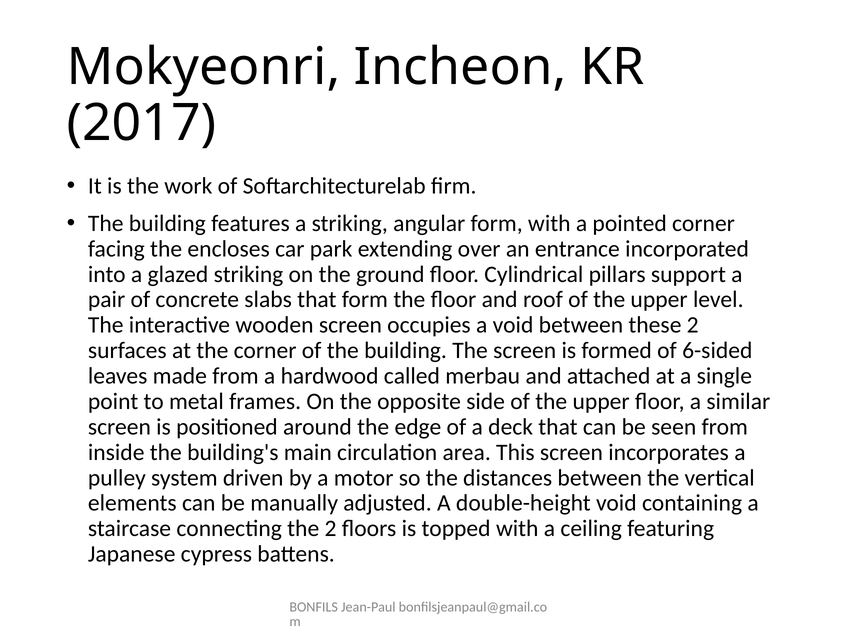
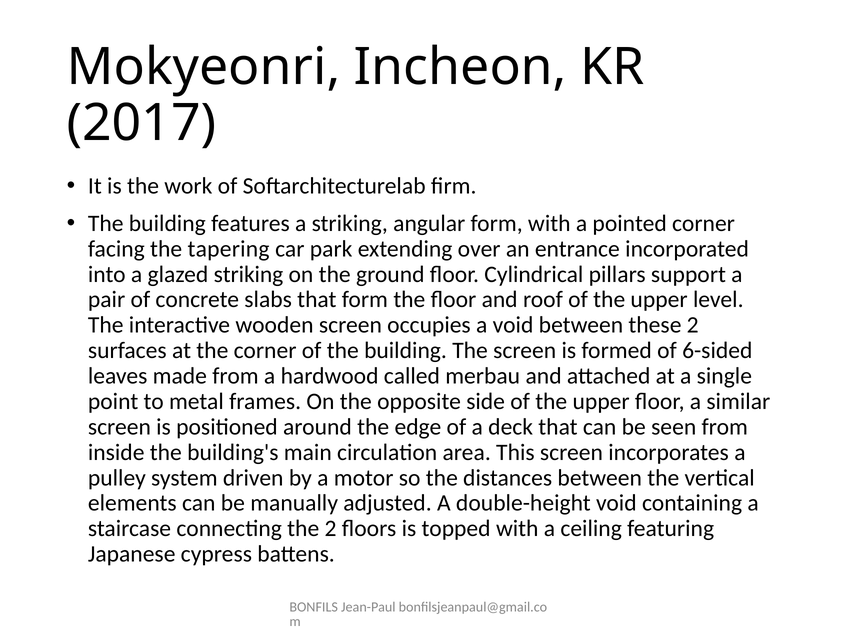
encloses: encloses -> tapering
